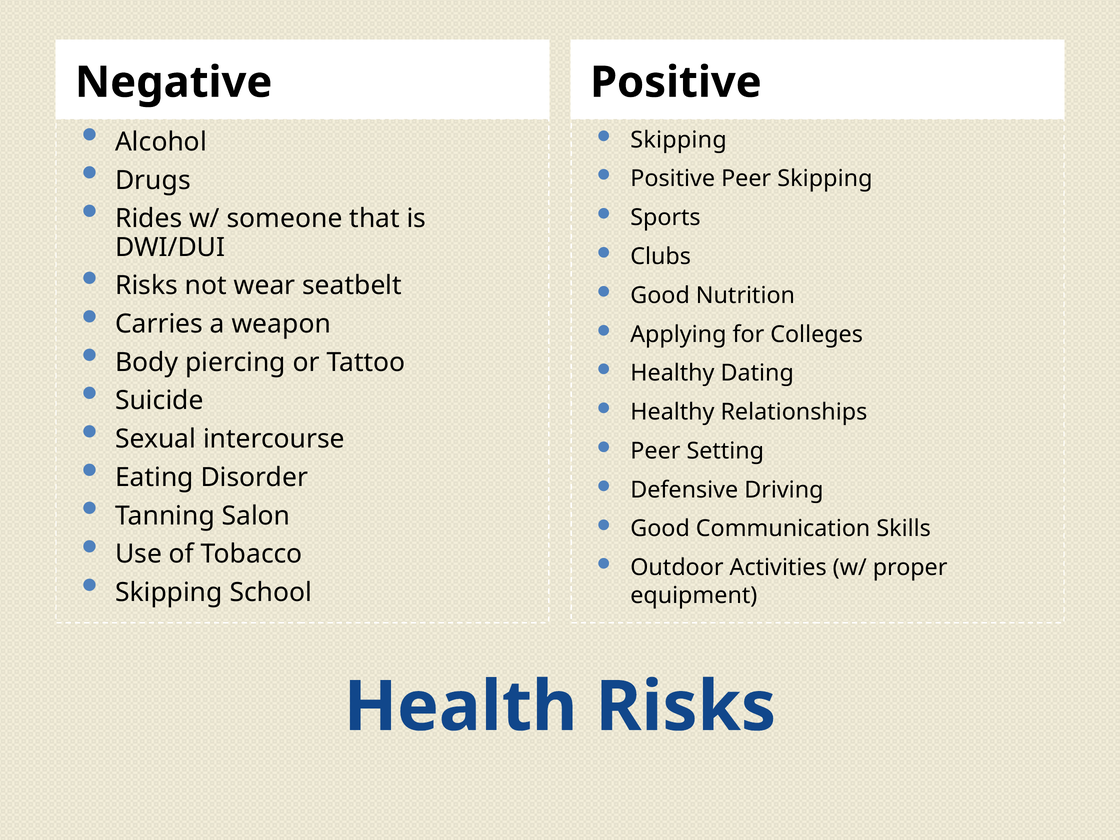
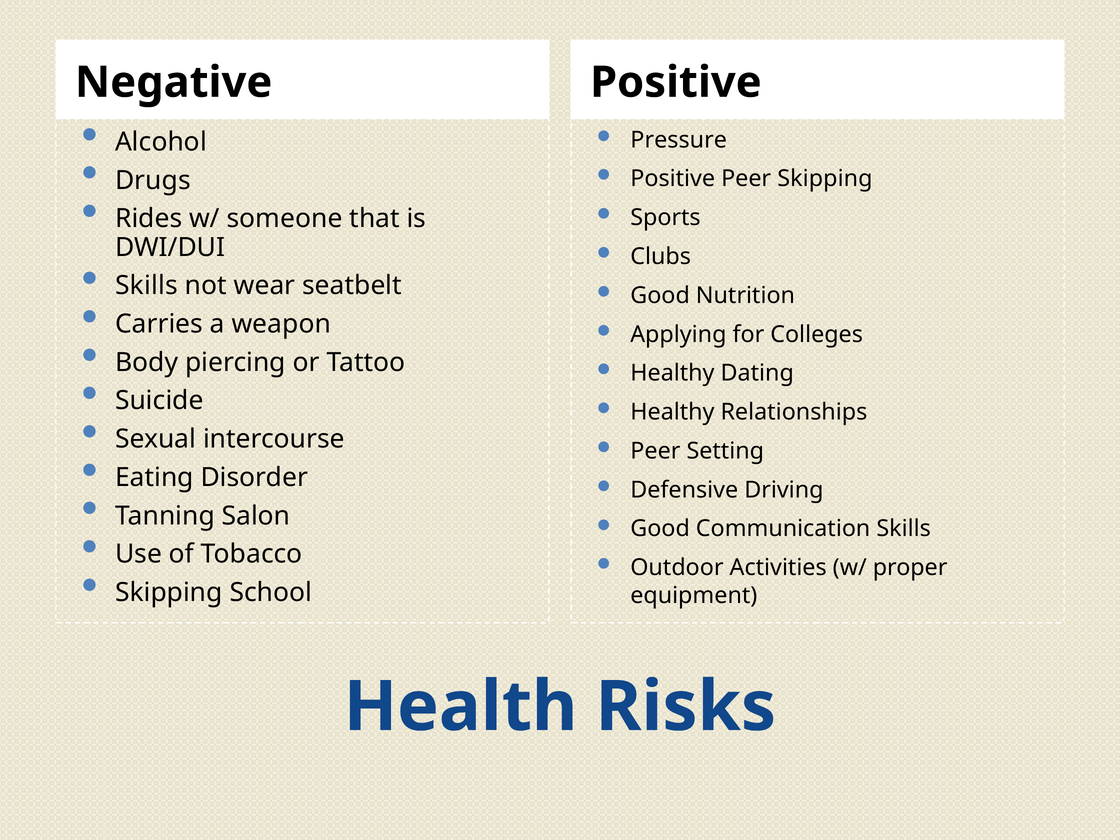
Skipping at (679, 140): Skipping -> Pressure
Risks at (147, 286): Risks -> Skills
